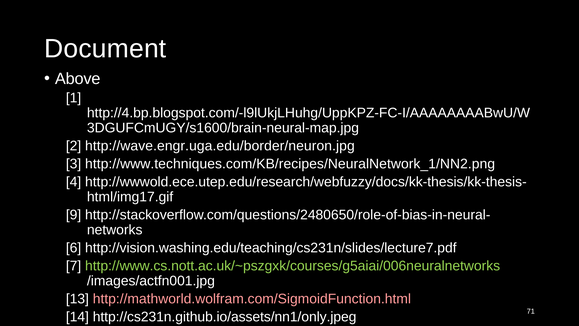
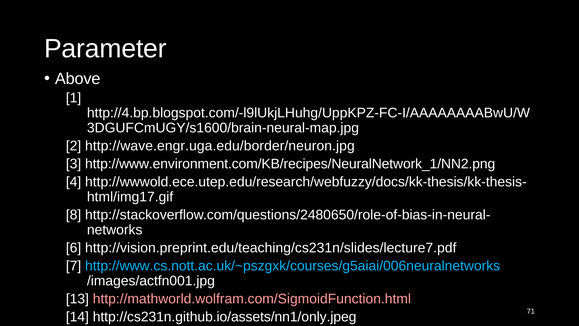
Document: Document -> Parameter
http://www.techniques.com/KB/recipes/NeuralNetwork_1/NN2.png: http://www.techniques.com/KB/recipes/NeuralNetwork_1/NN2.png -> http://www.environment.com/KB/recipes/NeuralNetwork_1/NN2.png
9: 9 -> 8
http://vision.washing.edu/teaching/cs231n/slides/lecture7.pdf: http://vision.washing.edu/teaching/cs231n/slides/lecture7.pdf -> http://vision.preprint.edu/teaching/cs231n/slides/lecture7.pdf
http://www.cs.nott.ac.uk/~pszgxk/courses/g5aiai/006neuralnetworks colour: light green -> light blue
